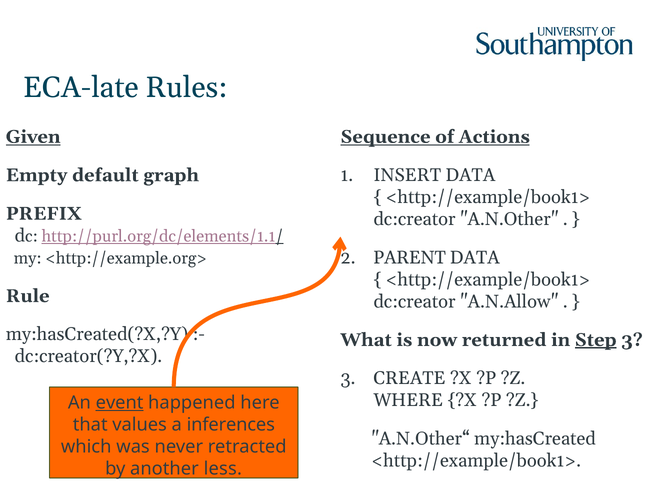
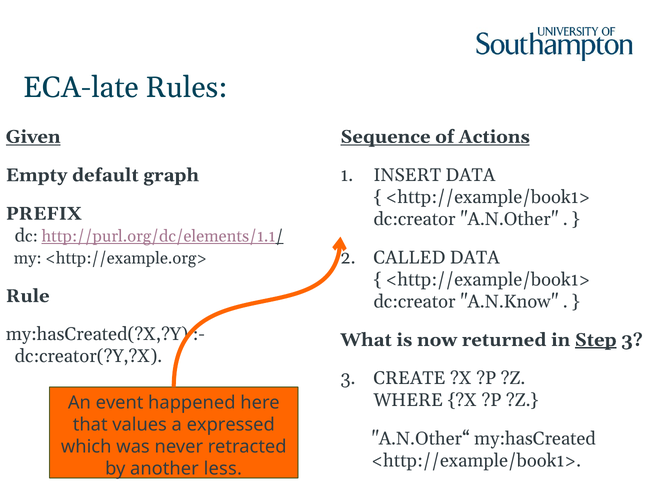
PARENT: PARENT -> CALLED
A.N.Allow: A.N.Allow -> A.N.Know
event underline: present -> none
inferences: inferences -> expressed
